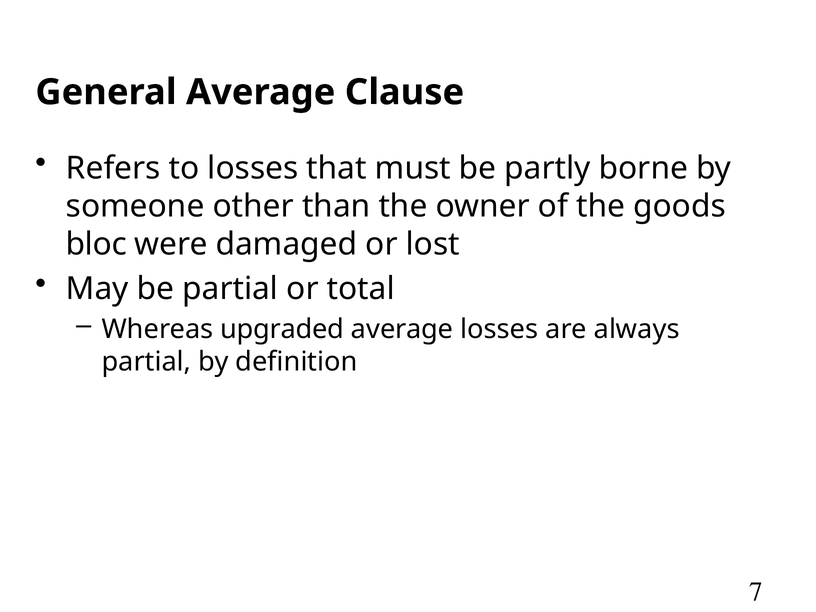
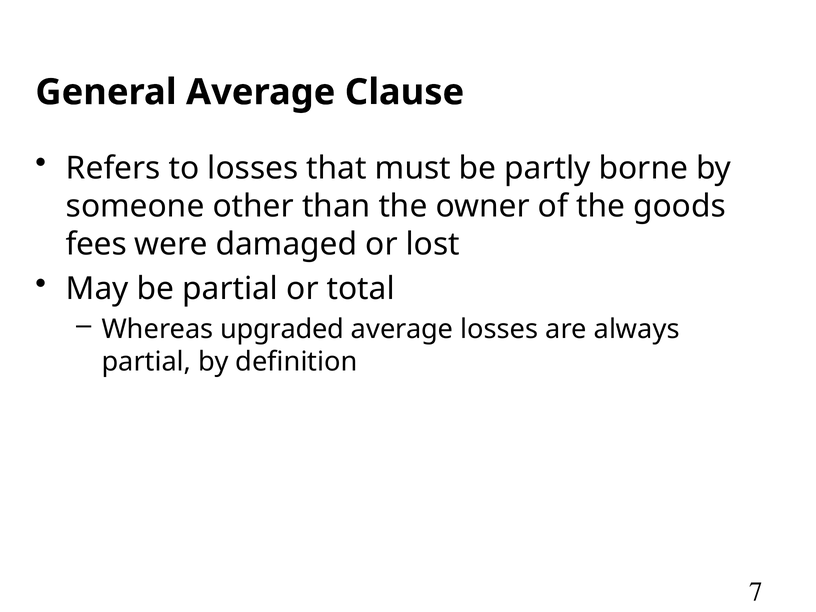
bloc: bloc -> fees
